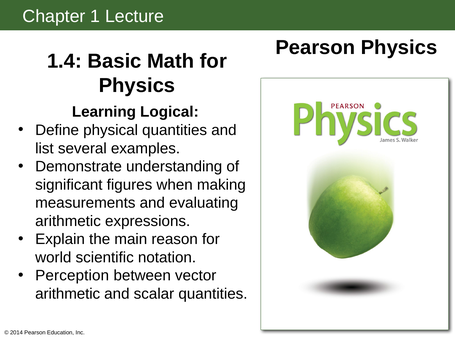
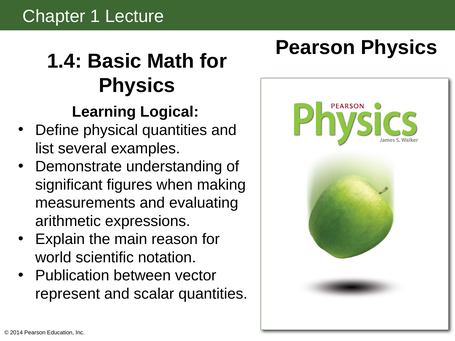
Perception: Perception -> Publication
arithmetic at (68, 294): arithmetic -> represent
